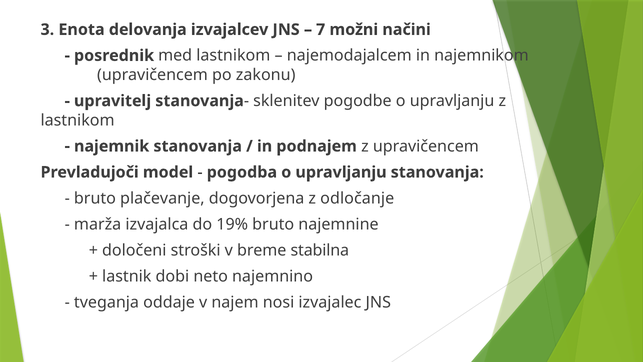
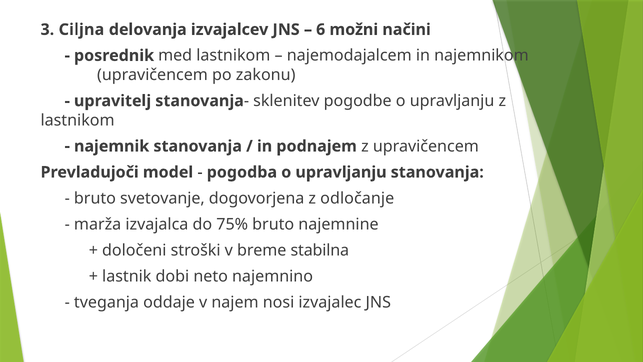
Enota: Enota -> Ciljna
7: 7 -> 6
plačevanje: plačevanje -> svetovanje
19%: 19% -> 75%
